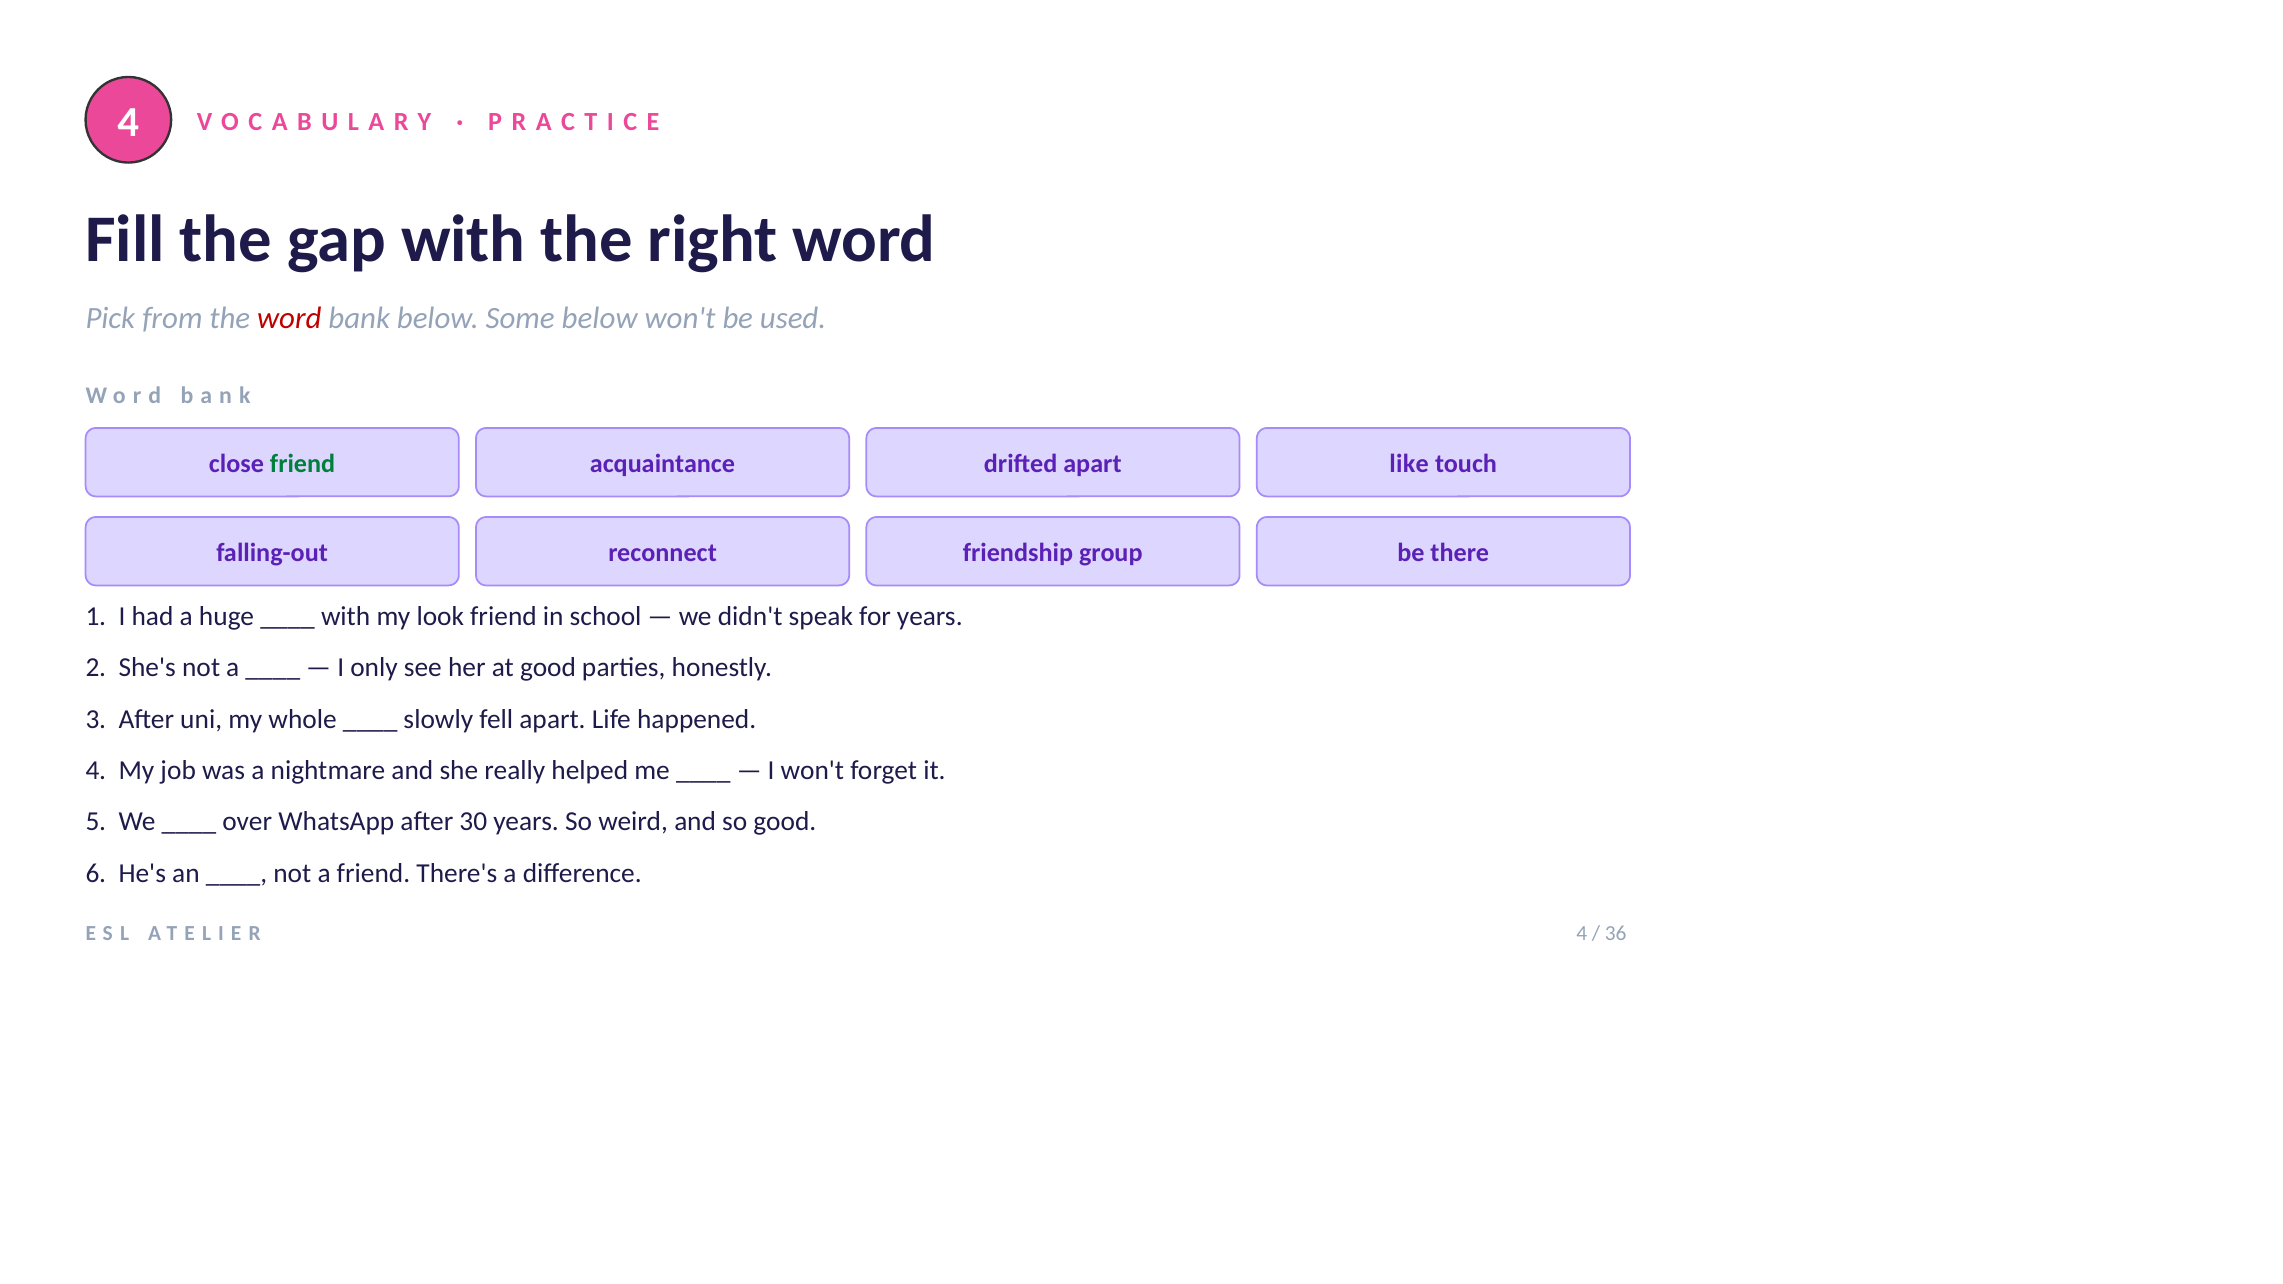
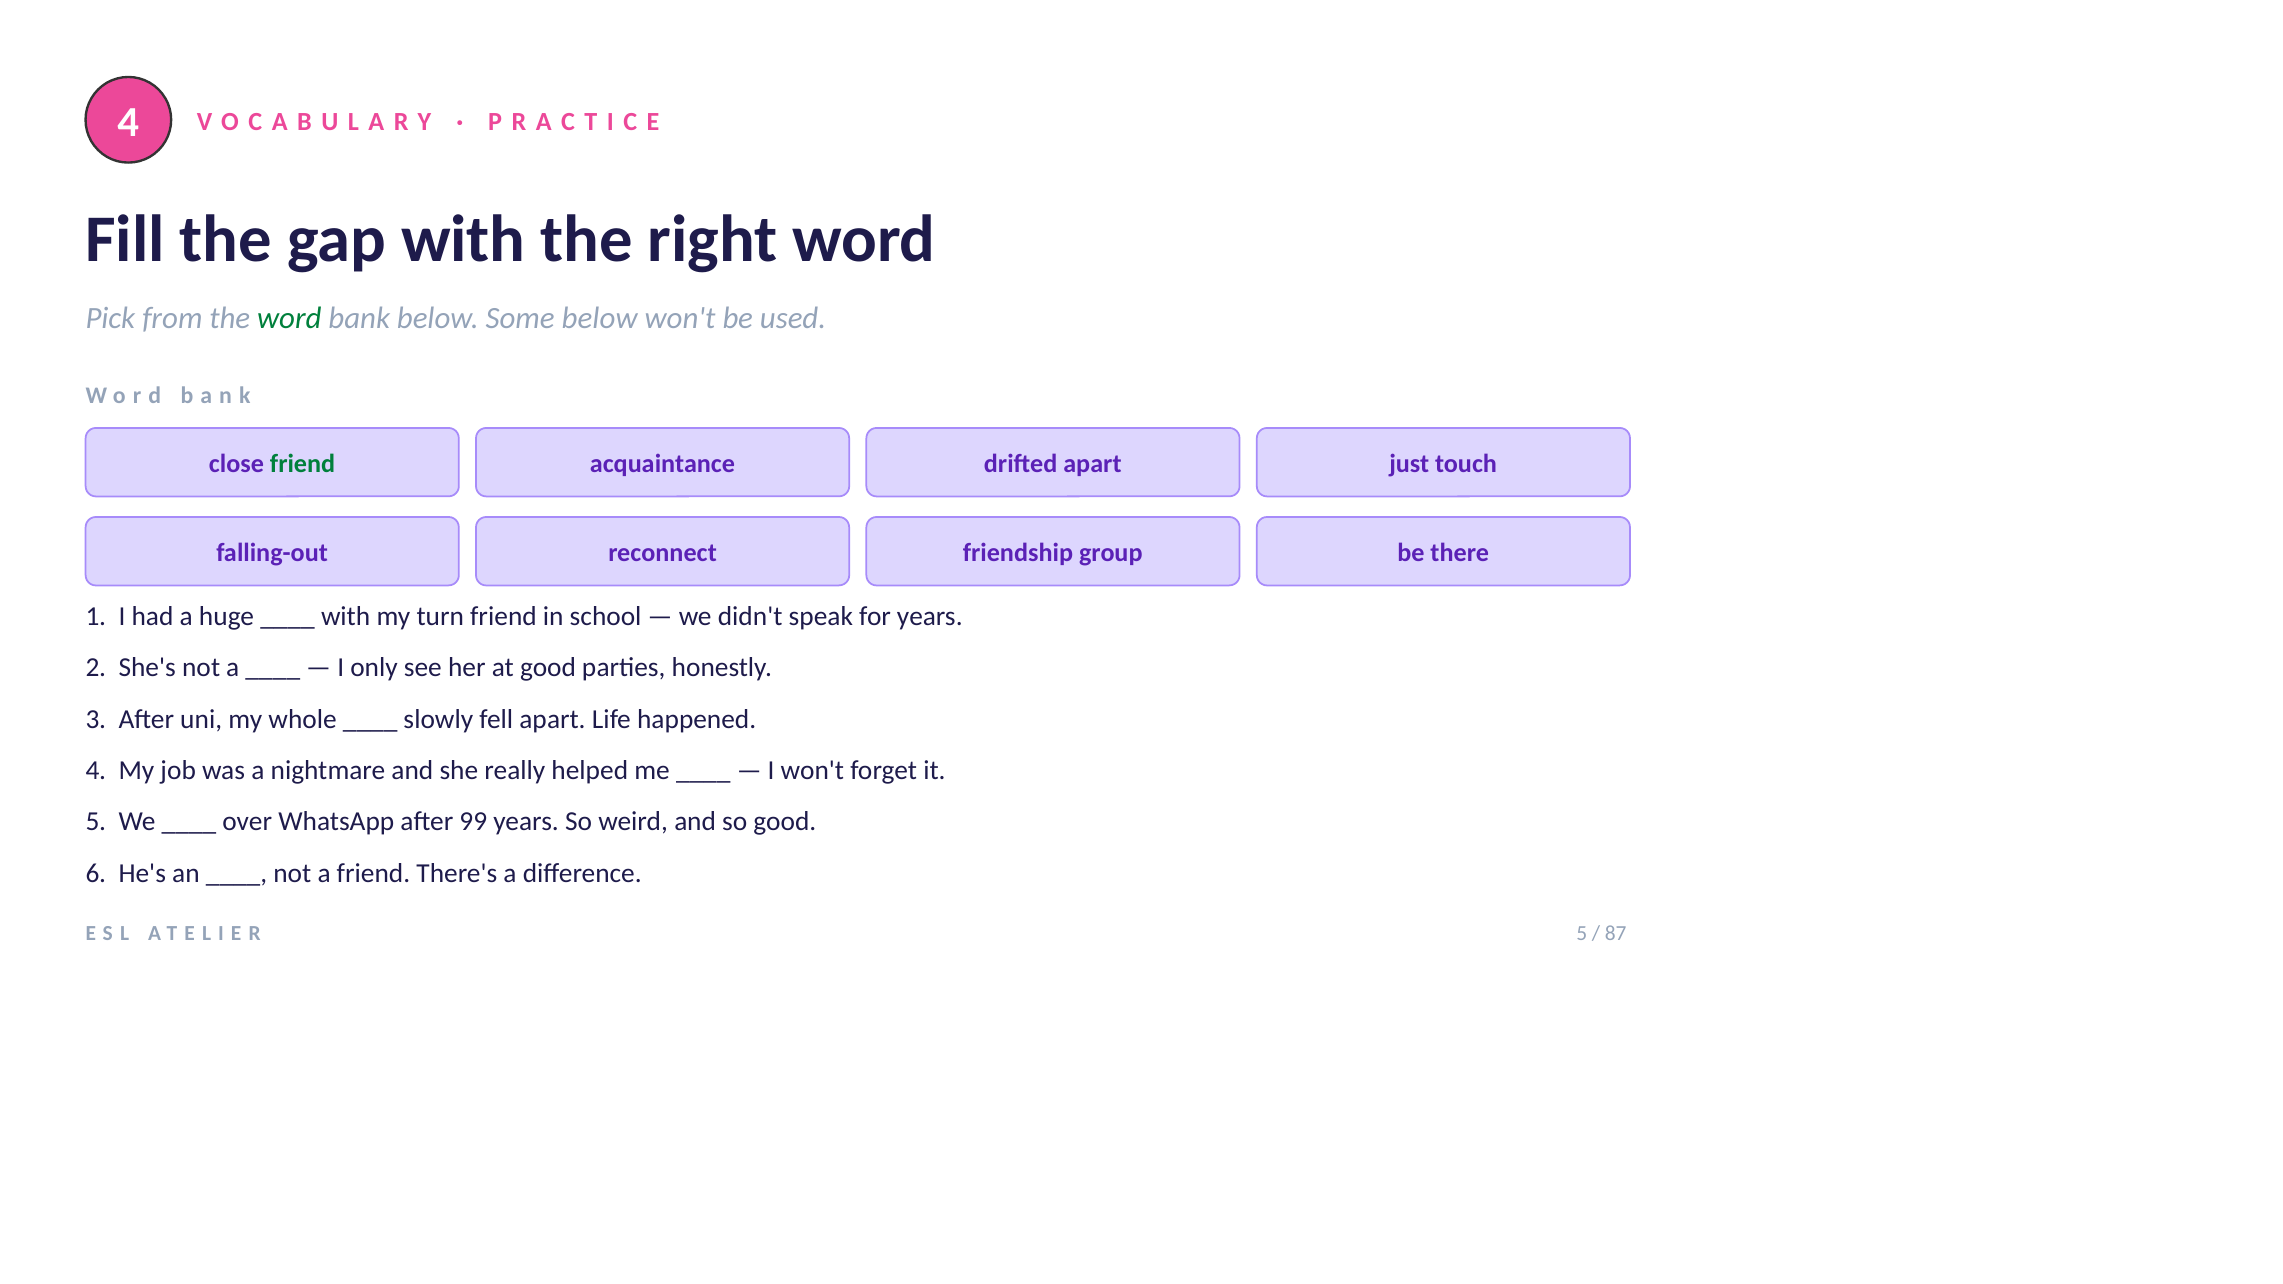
word at (289, 319) colour: red -> green
like: like -> just
look: look -> turn
30: 30 -> 99
4 at (1582, 934): 4 -> 5
36: 36 -> 87
